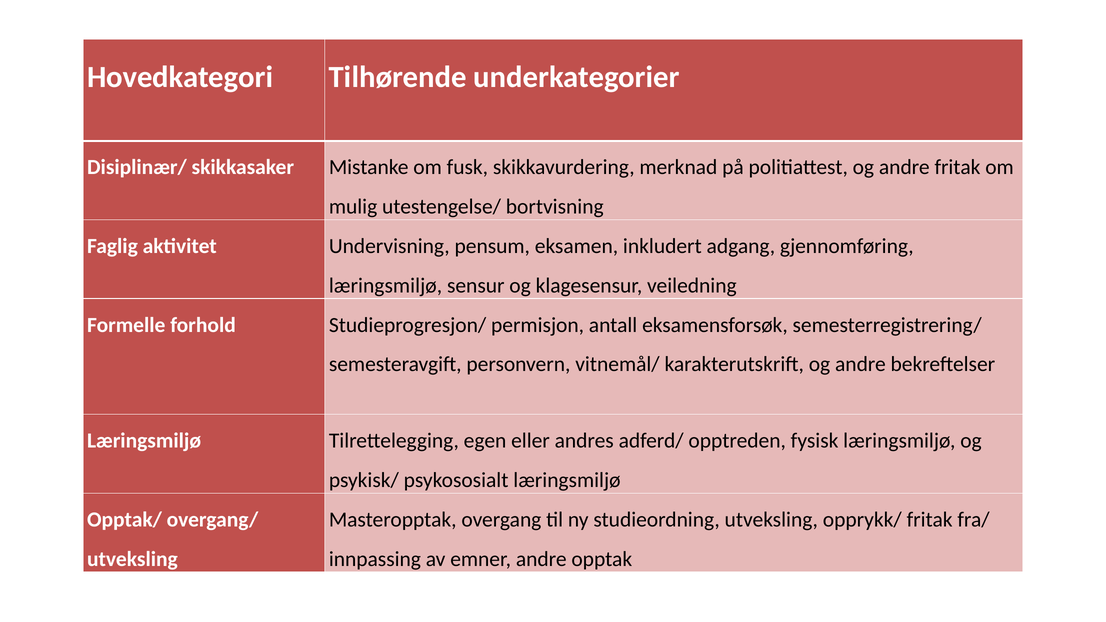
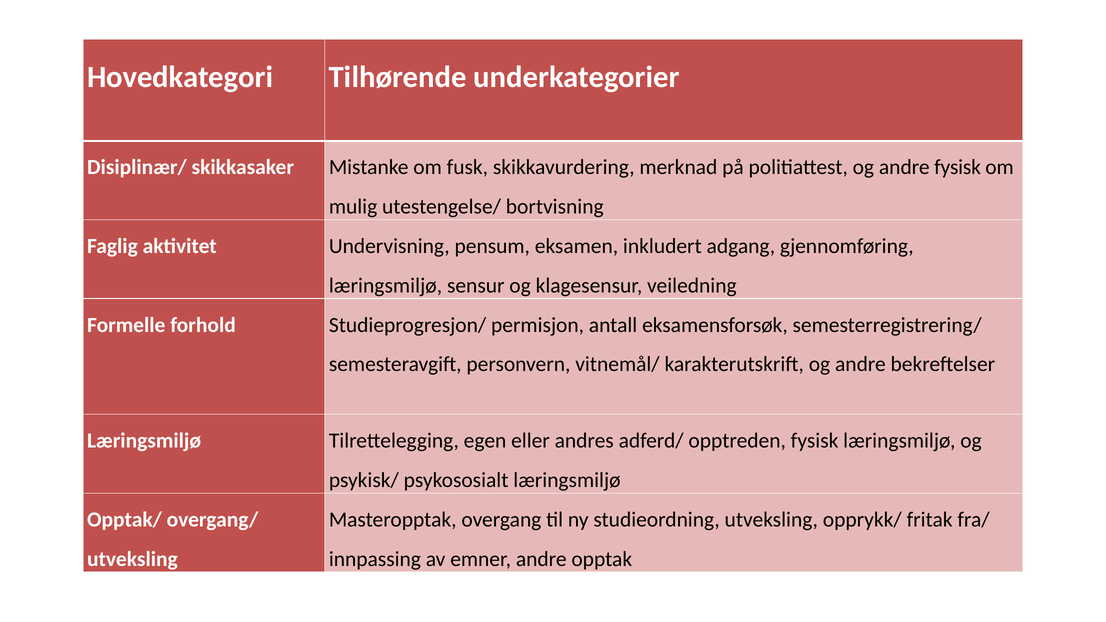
andre fritak: fritak -> fysisk
